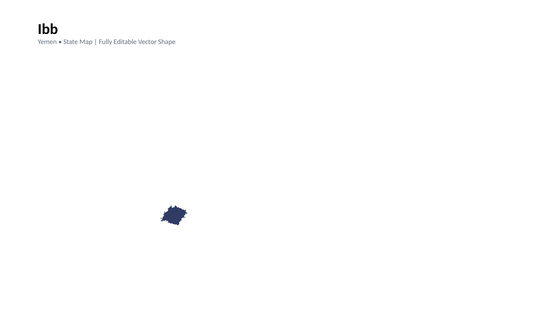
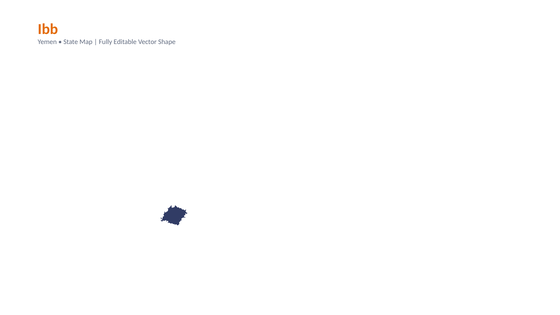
Ibb colour: black -> orange
